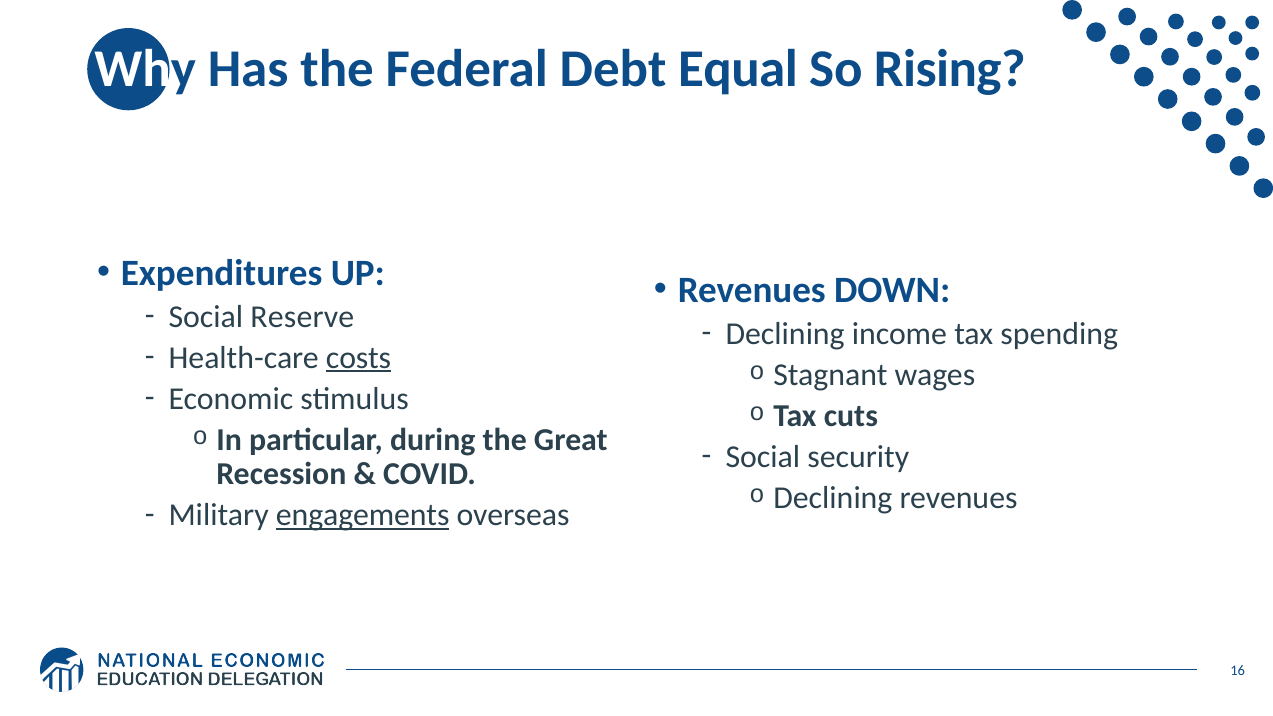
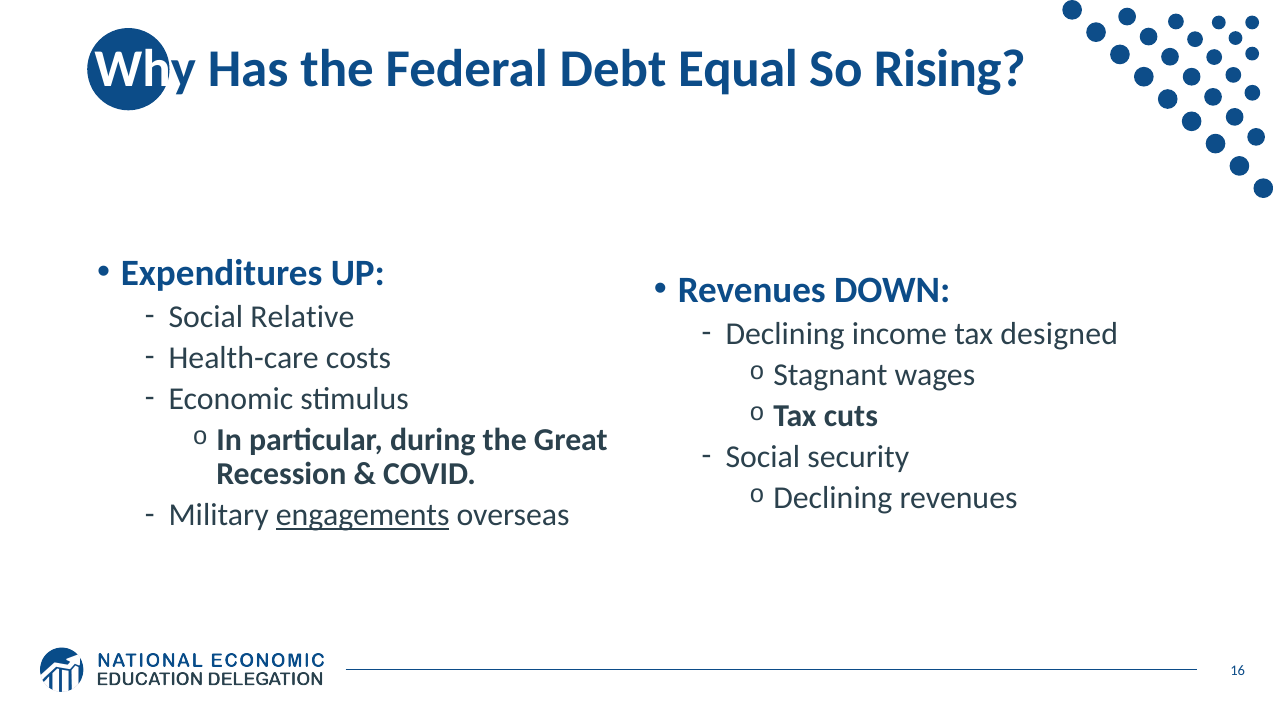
Reserve: Reserve -> Relative
spending: spending -> designed
costs underline: present -> none
